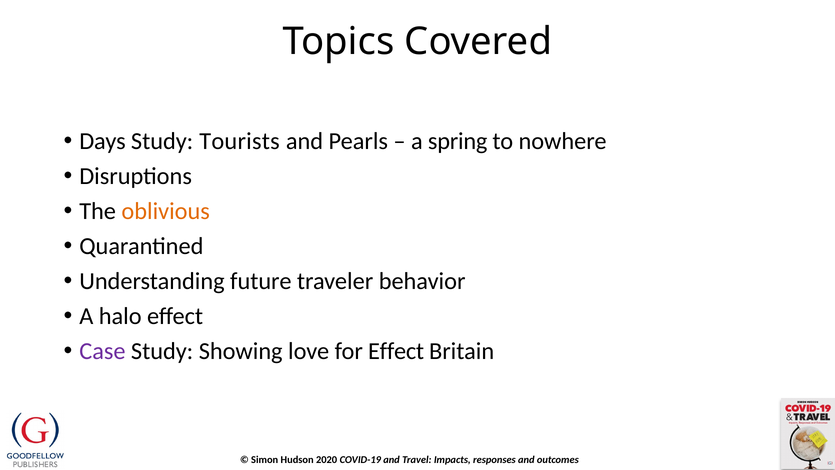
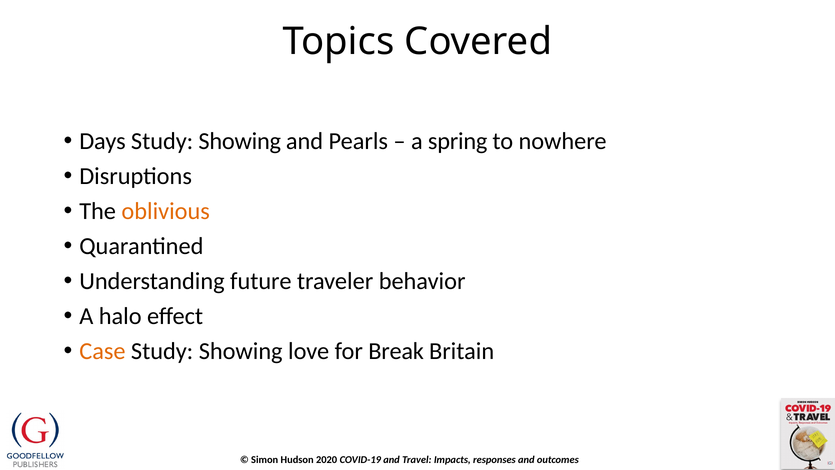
Tourists at (240, 141): Tourists -> Showing
Case colour: purple -> orange
for Effect: Effect -> Break
